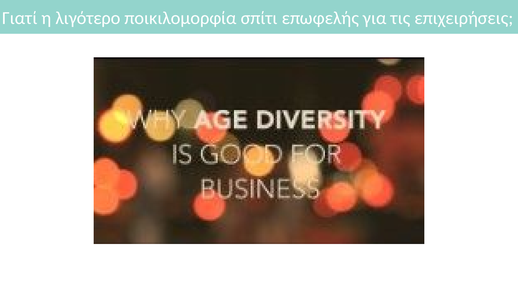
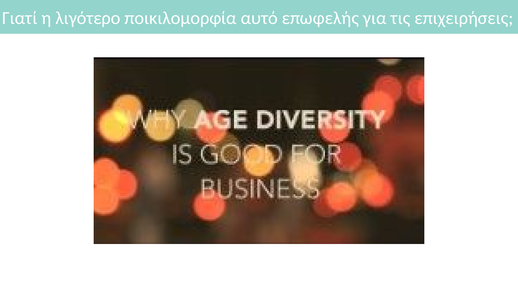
σπίτι: σπίτι -> αυτό
